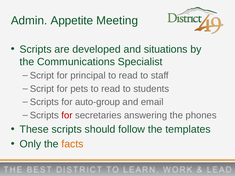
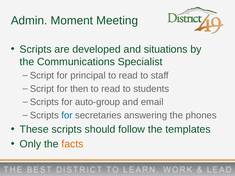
Appetite: Appetite -> Moment
pets: pets -> then
for at (67, 115) colour: red -> blue
